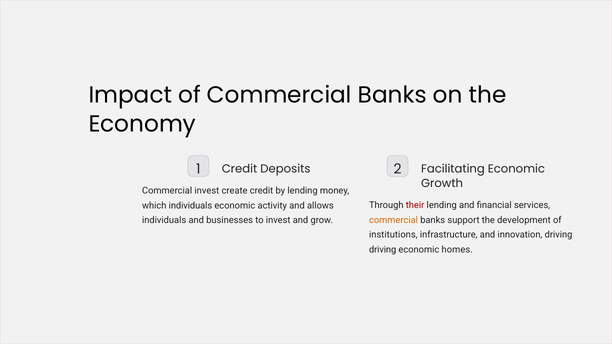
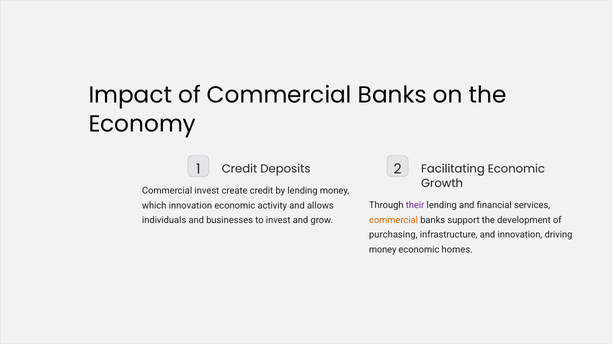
their colour: red -> purple
which individuals: individuals -> innovation
institutions: institutions -> purchasing
driving at (383, 250): driving -> money
